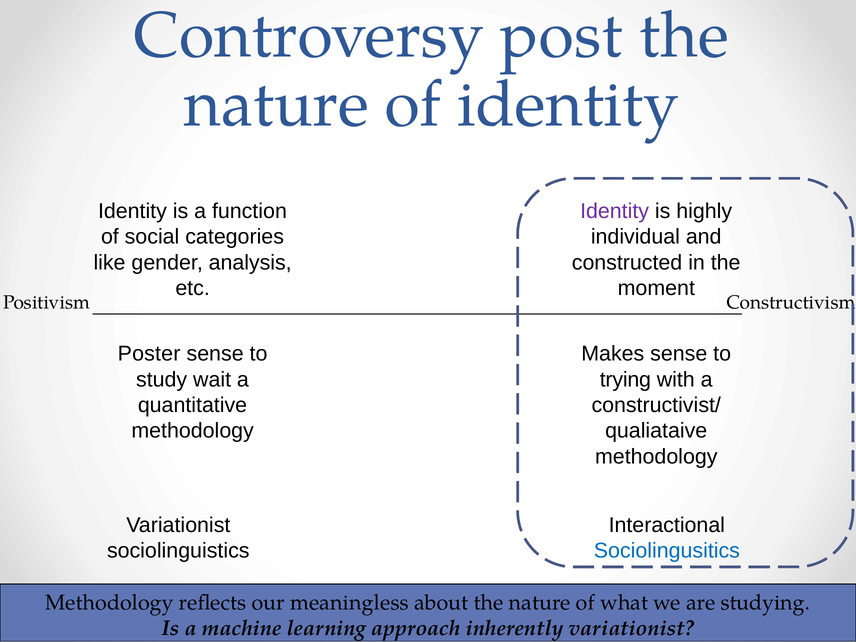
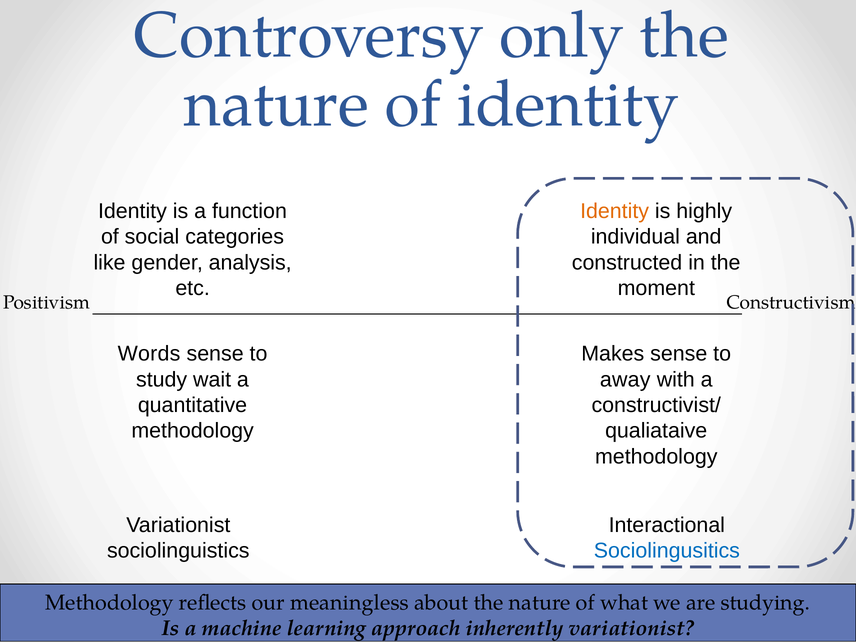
post: post -> only
Identity at (615, 211) colour: purple -> orange
Poster: Poster -> Words
trying: trying -> away
